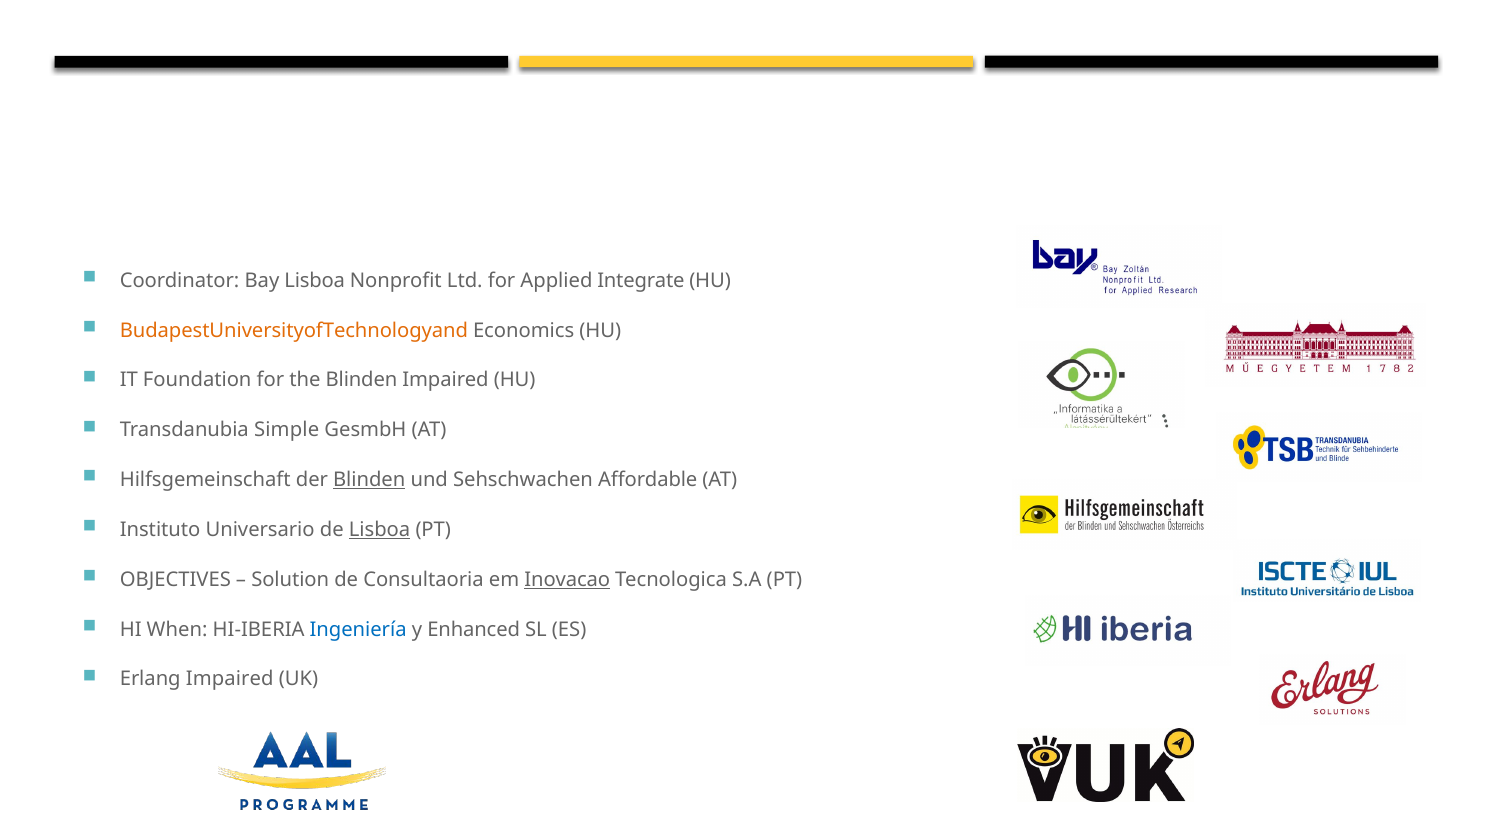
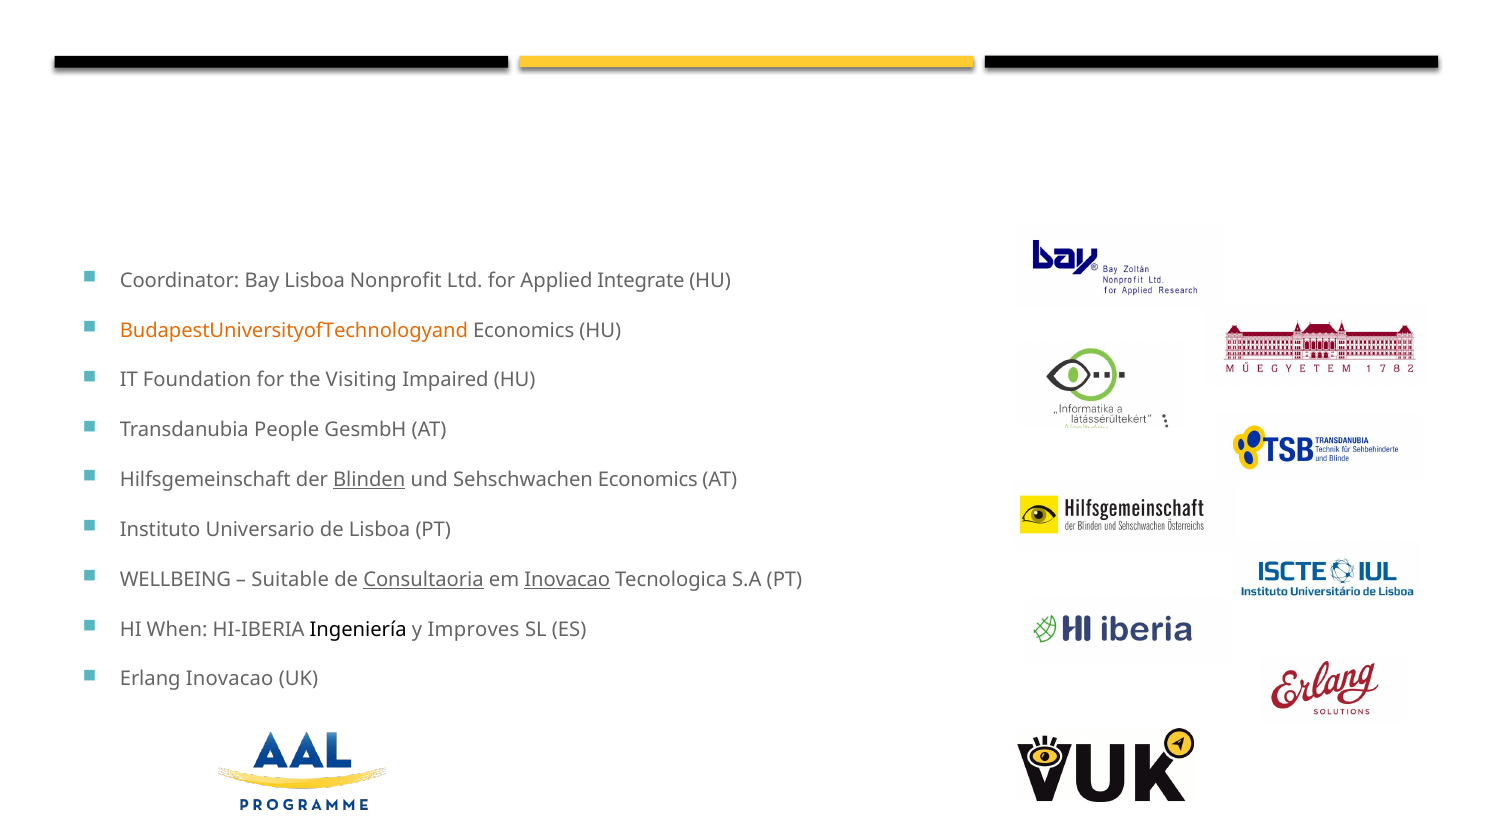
the Blinden: Blinden -> Visiting
Simple: Simple -> People
Sehschwachen Affordable: Affordable -> Economics
Lisboa at (380, 530) underline: present -> none
OBJECTIVES: OBJECTIVES -> WELLBEING
Solution: Solution -> Suitable
Consultaoria underline: none -> present
Ingeniería colour: blue -> black
Enhanced: Enhanced -> Improves
Erlang Impaired: Impaired -> Inovacao
